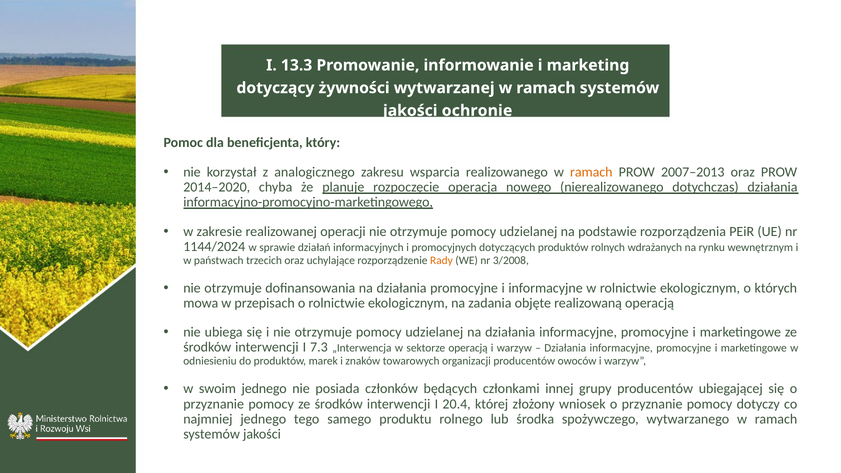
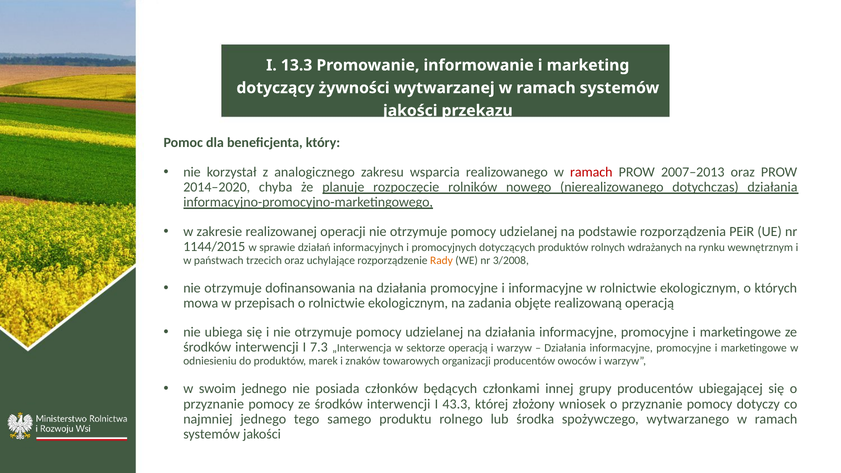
ochronie: ochronie -> przekazu
ramach at (591, 172) colour: orange -> red
operacja: operacja -> rolników
1144/2024: 1144/2024 -> 1144/2015
20.4: 20.4 -> 43.3
